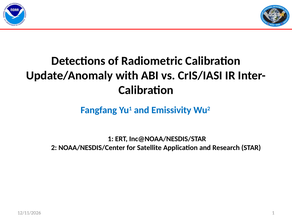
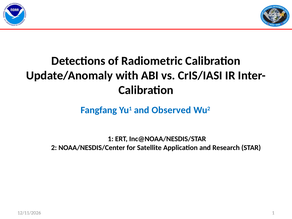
Emissivity: Emissivity -> Observed
